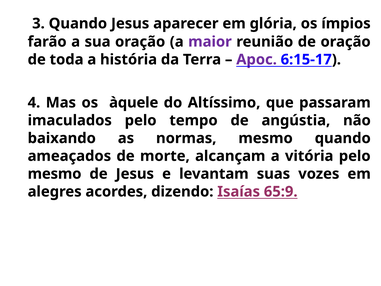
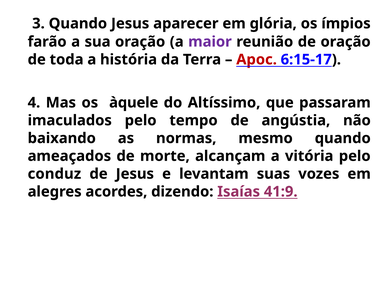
Apoc colour: purple -> red
mesmo at (55, 174): mesmo -> conduz
65:9: 65:9 -> 41:9
